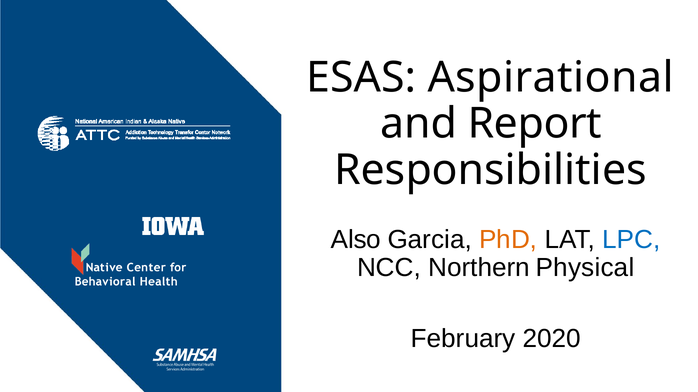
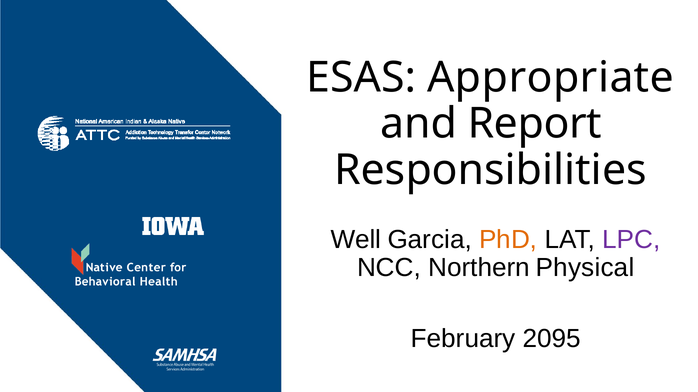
Aspirational: Aspirational -> Appropriate
Also: Also -> Well
LPC colour: blue -> purple
2020: 2020 -> 2095
